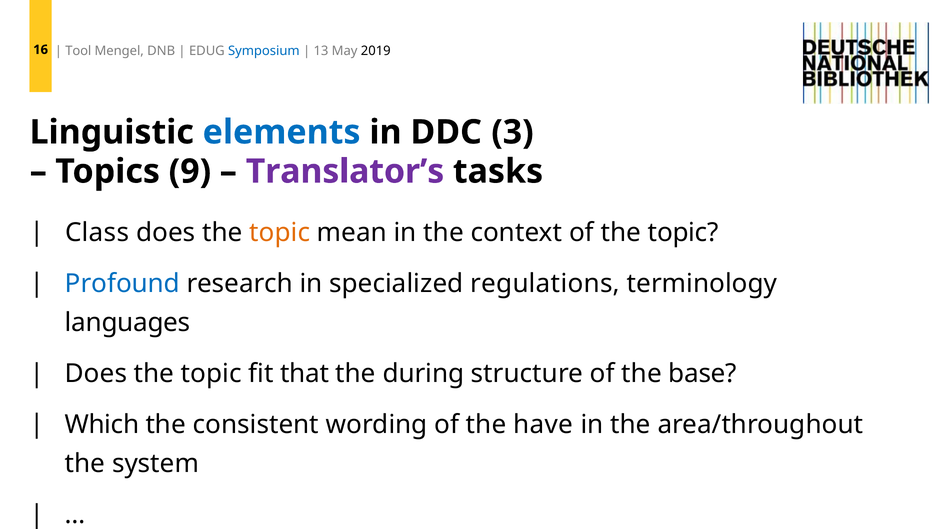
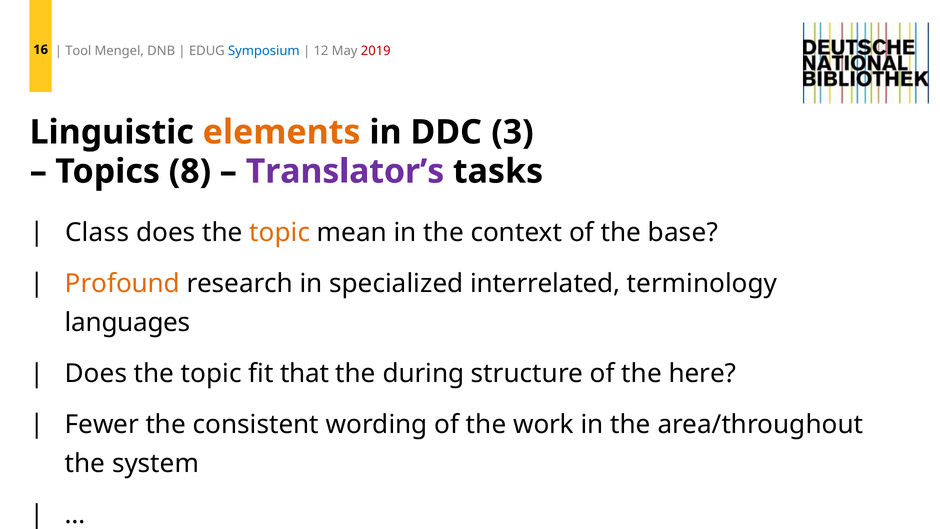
13: 13 -> 12
2019 colour: black -> red
elements colour: blue -> orange
9: 9 -> 8
of the topic: topic -> base
Profound colour: blue -> orange
regulations: regulations -> interrelated
base: base -> here
Which: Which -> Fewer
have: have -> work
